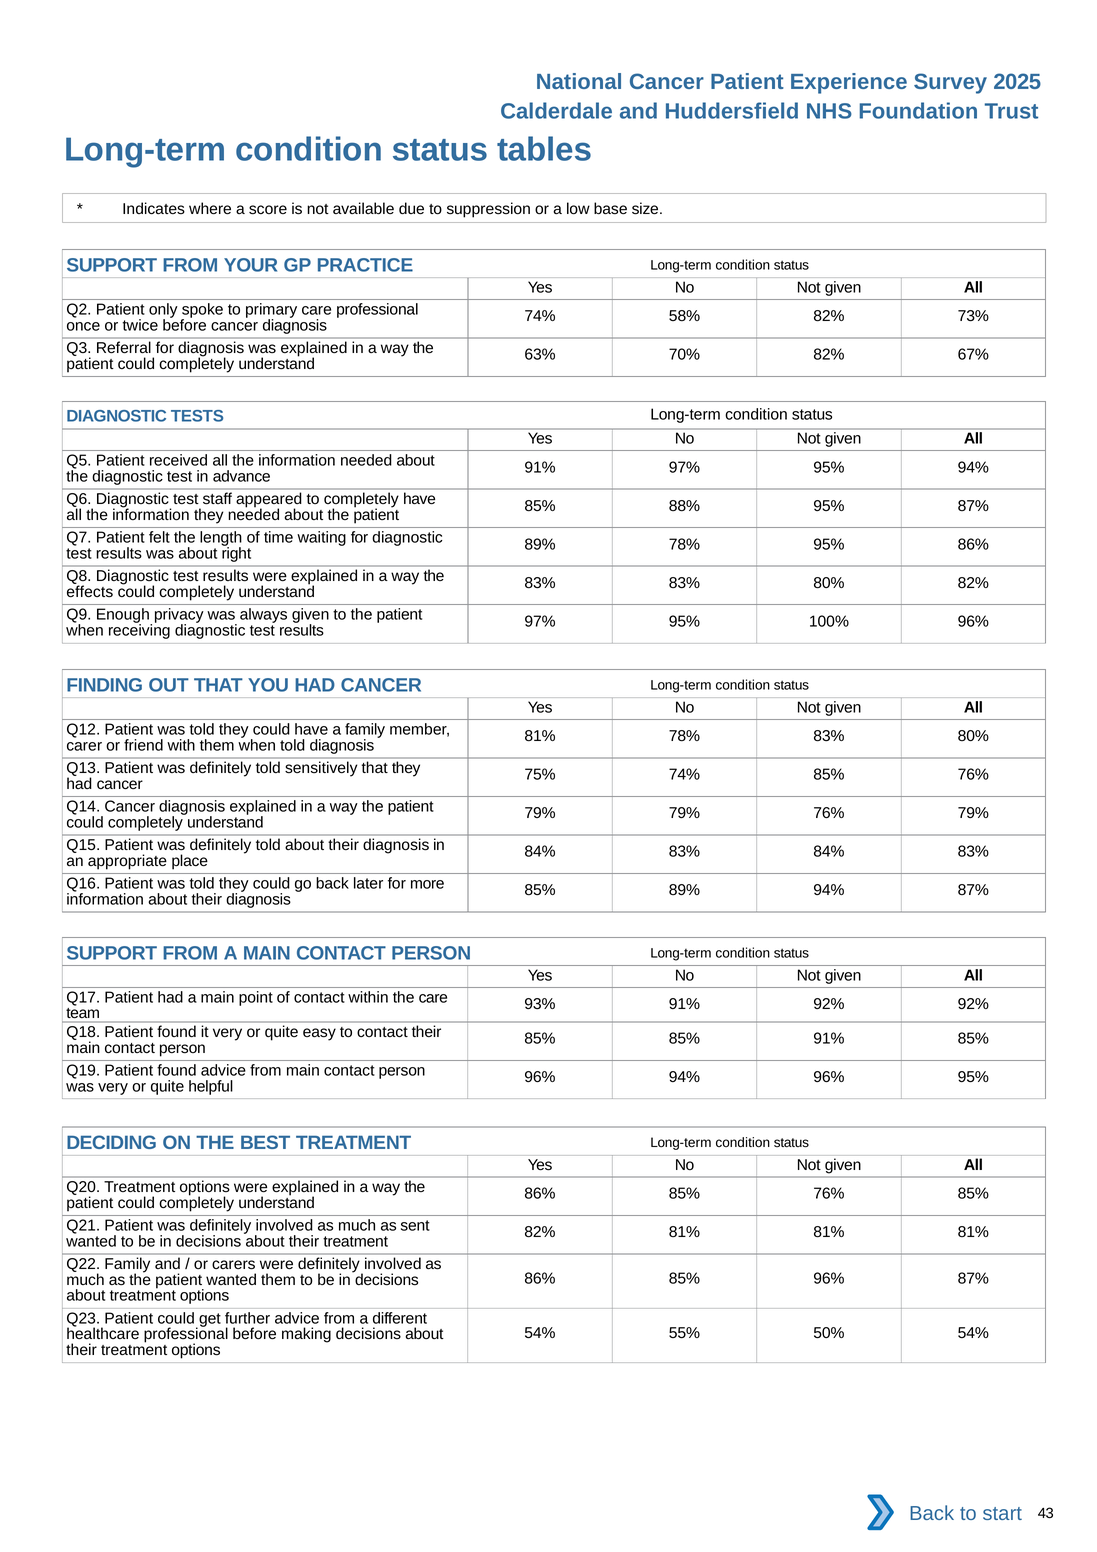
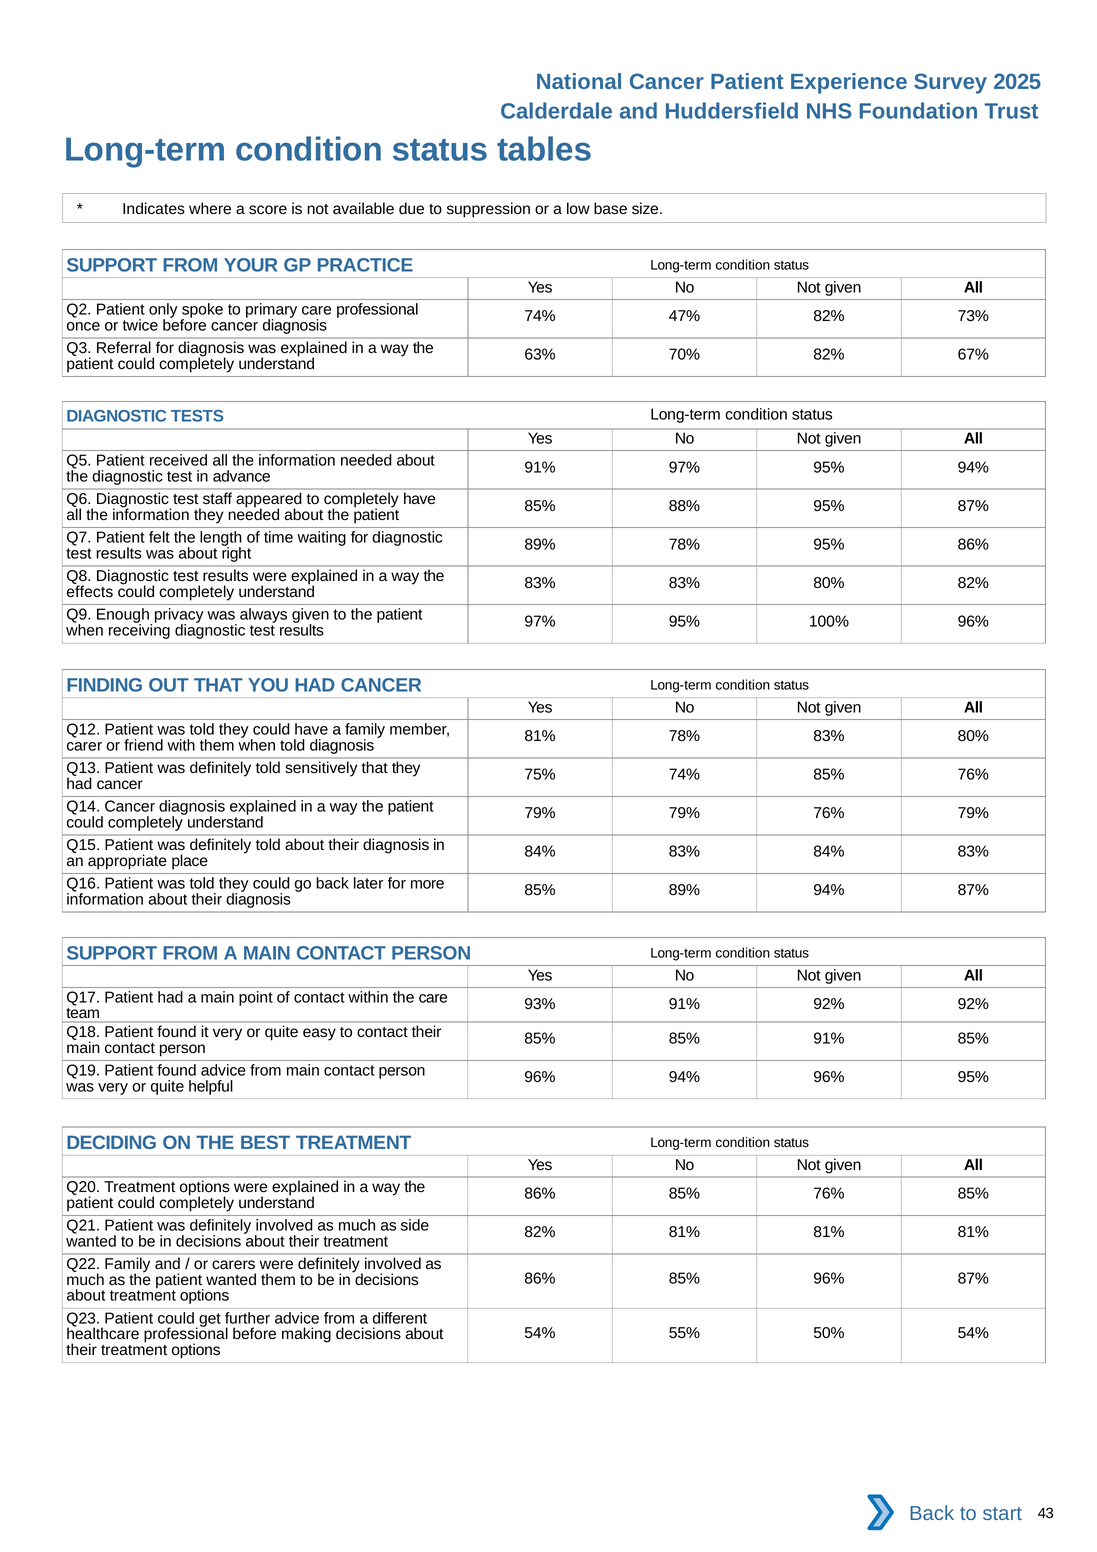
58%: 58% -> 47%
sent: sent -> side
